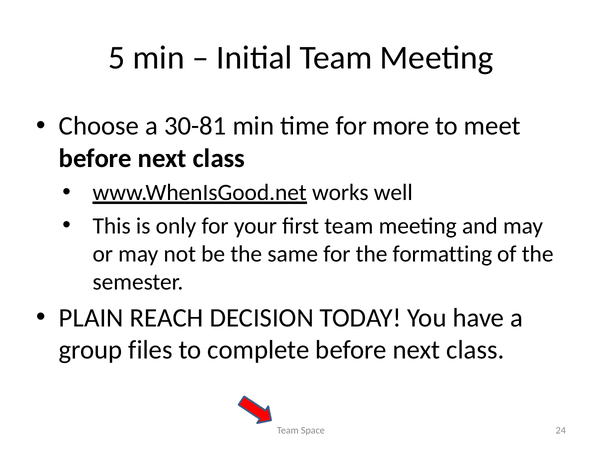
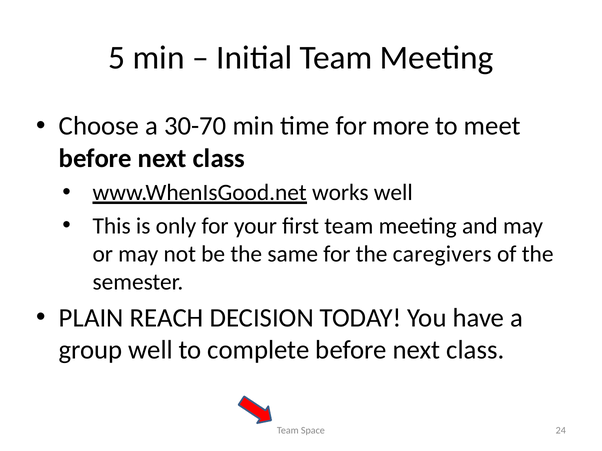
30-81: 30-81 -> 30-70
formatting: formatting -> caregivers
group files: files -> well
